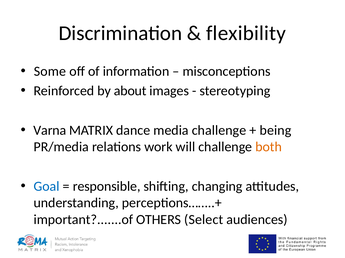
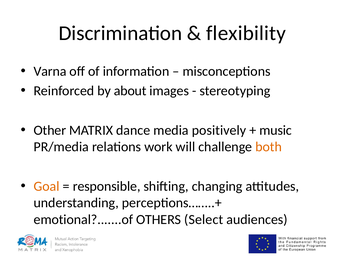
Some: Some -> Varna
Varna: Varna -> Other
media challenge: challenge -> positively
being: being -> music
Goal colour: blue -> orange
important?.......of: important?.......of -> emotional?.......of
